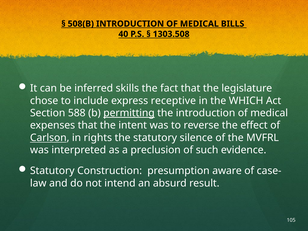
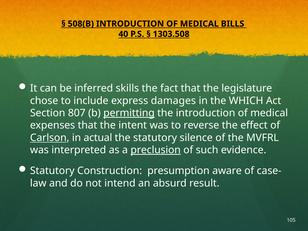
receptive: receptive -> damages
588: 588 -> 807
rights: rights -> actual
preclusion underline: none -> present
